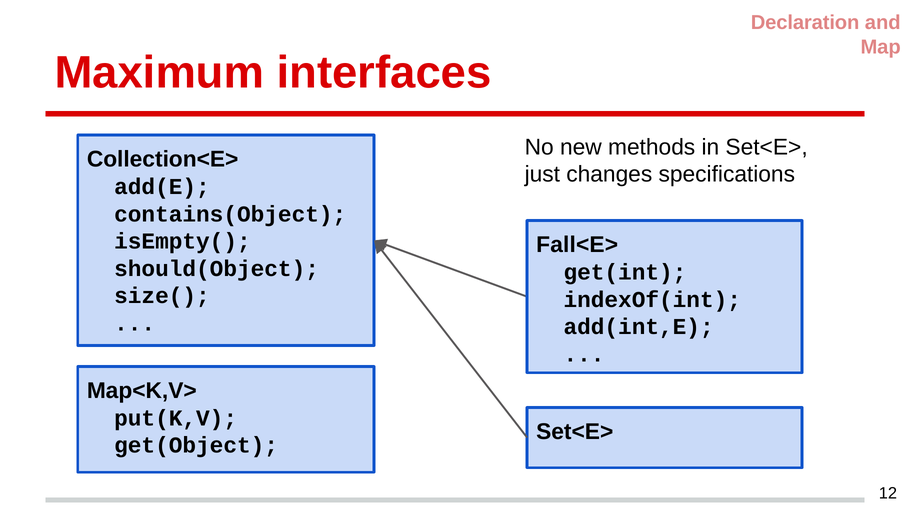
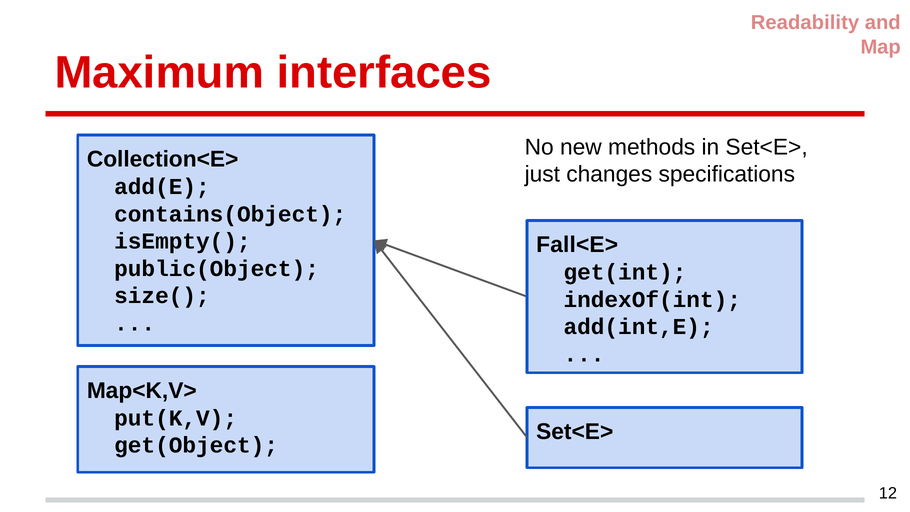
Declaration: Declaration -> Readability
should(Object: should(Object -> public(Object
